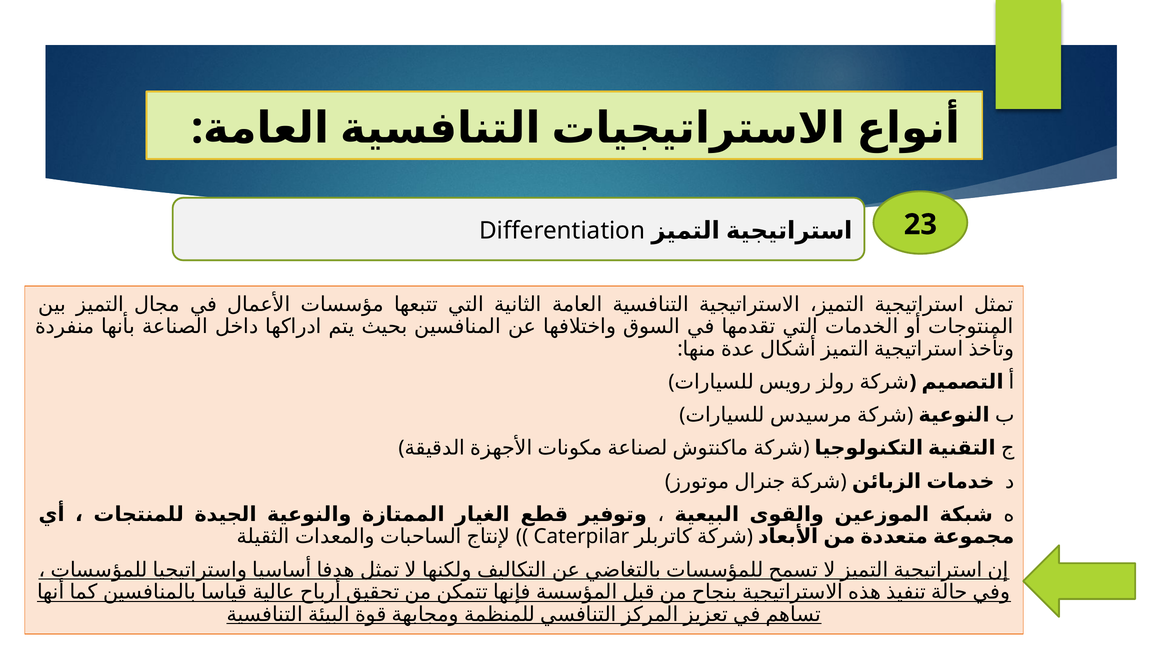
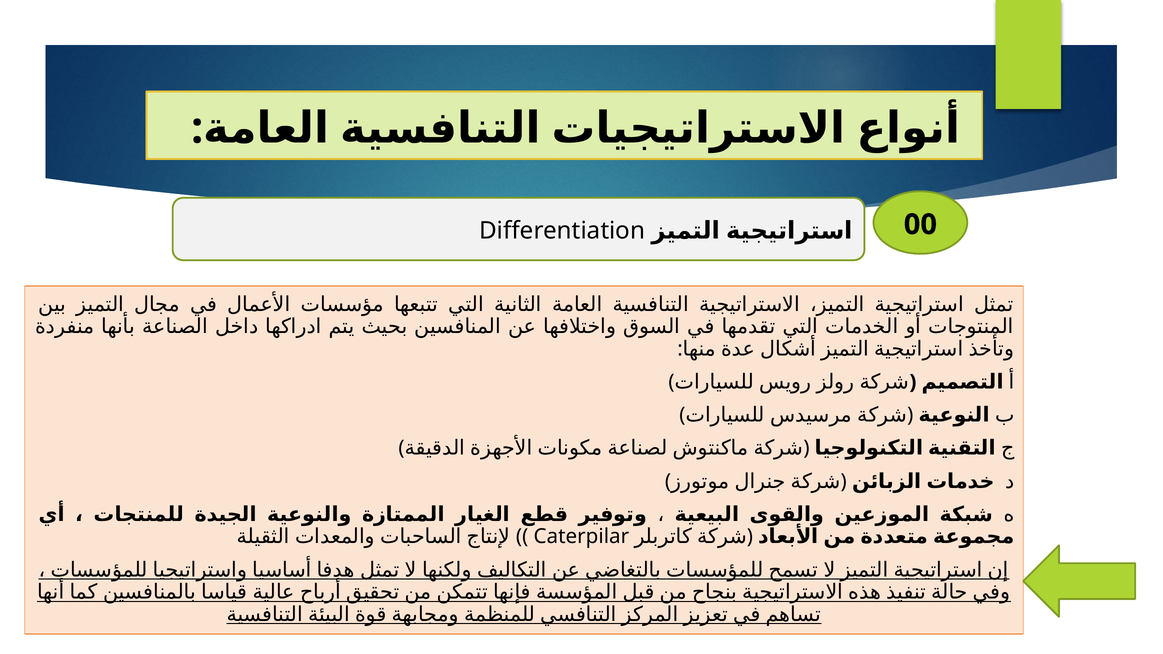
23: 23 -> 00
